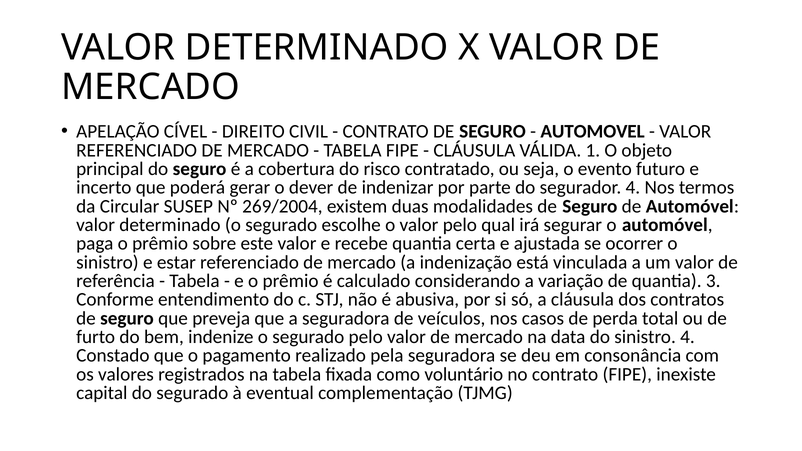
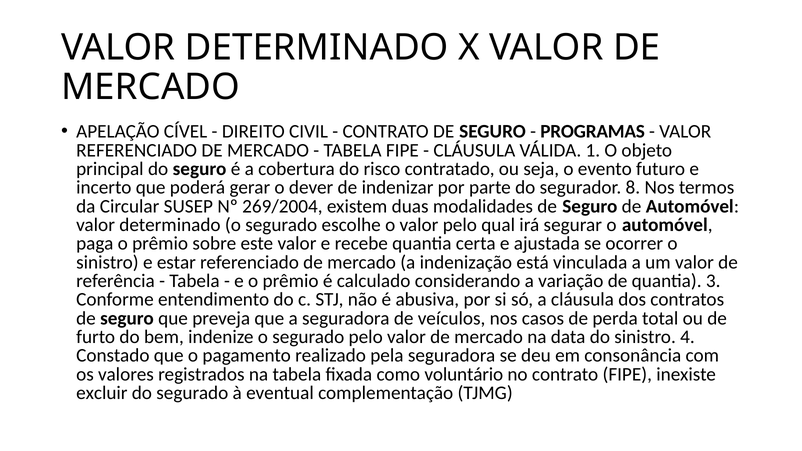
AUTOMOVEL: AUTOMOVEL -> PROGRAMAS
segurador 4: 4 -> 8
capital: capital -> excluir
